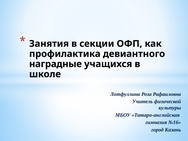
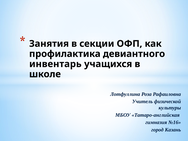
наградные: наградные -> инвентарь
